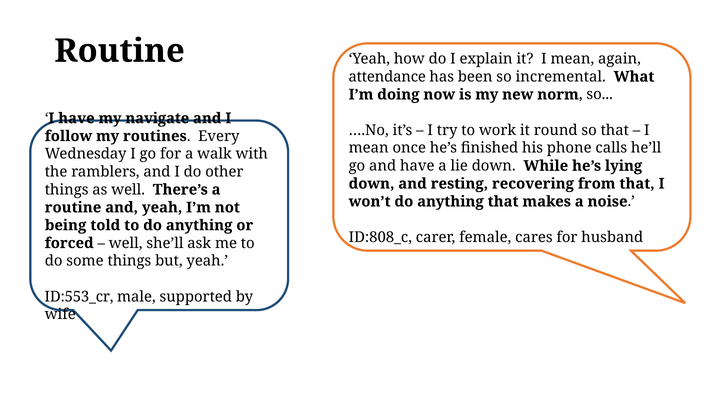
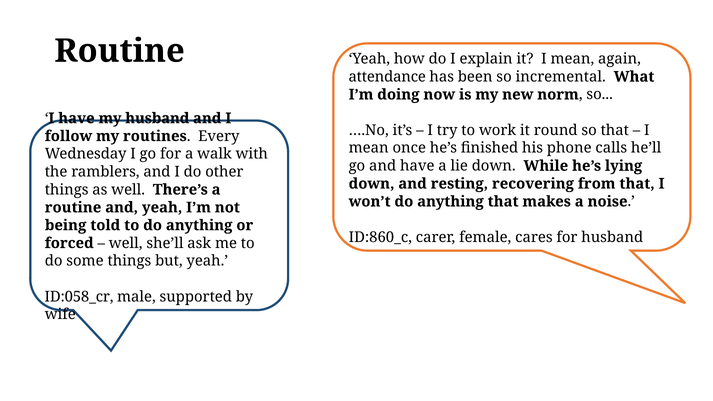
my navigate: navigate -> husband
ID:808_c: ID:808_c -> ID:860_c
ID:553_cr: ID:553_cr -> ID:058_cr
